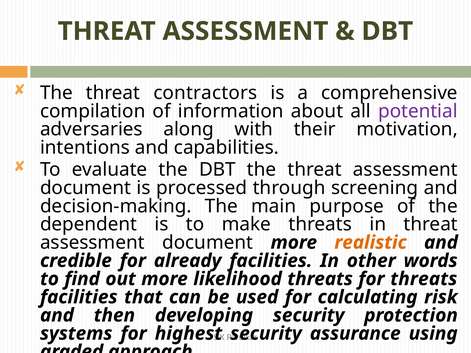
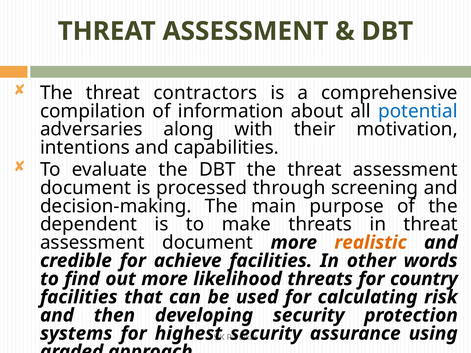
potential colour: purple -> blue
already: already -> achieve
for threats: threats -> country
